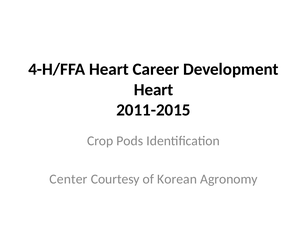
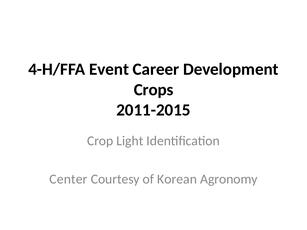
4-H/FFA Heart: Heart -> Event
Heart at (154, 90): Heart -> Crops
Pods: Pods -> Light
